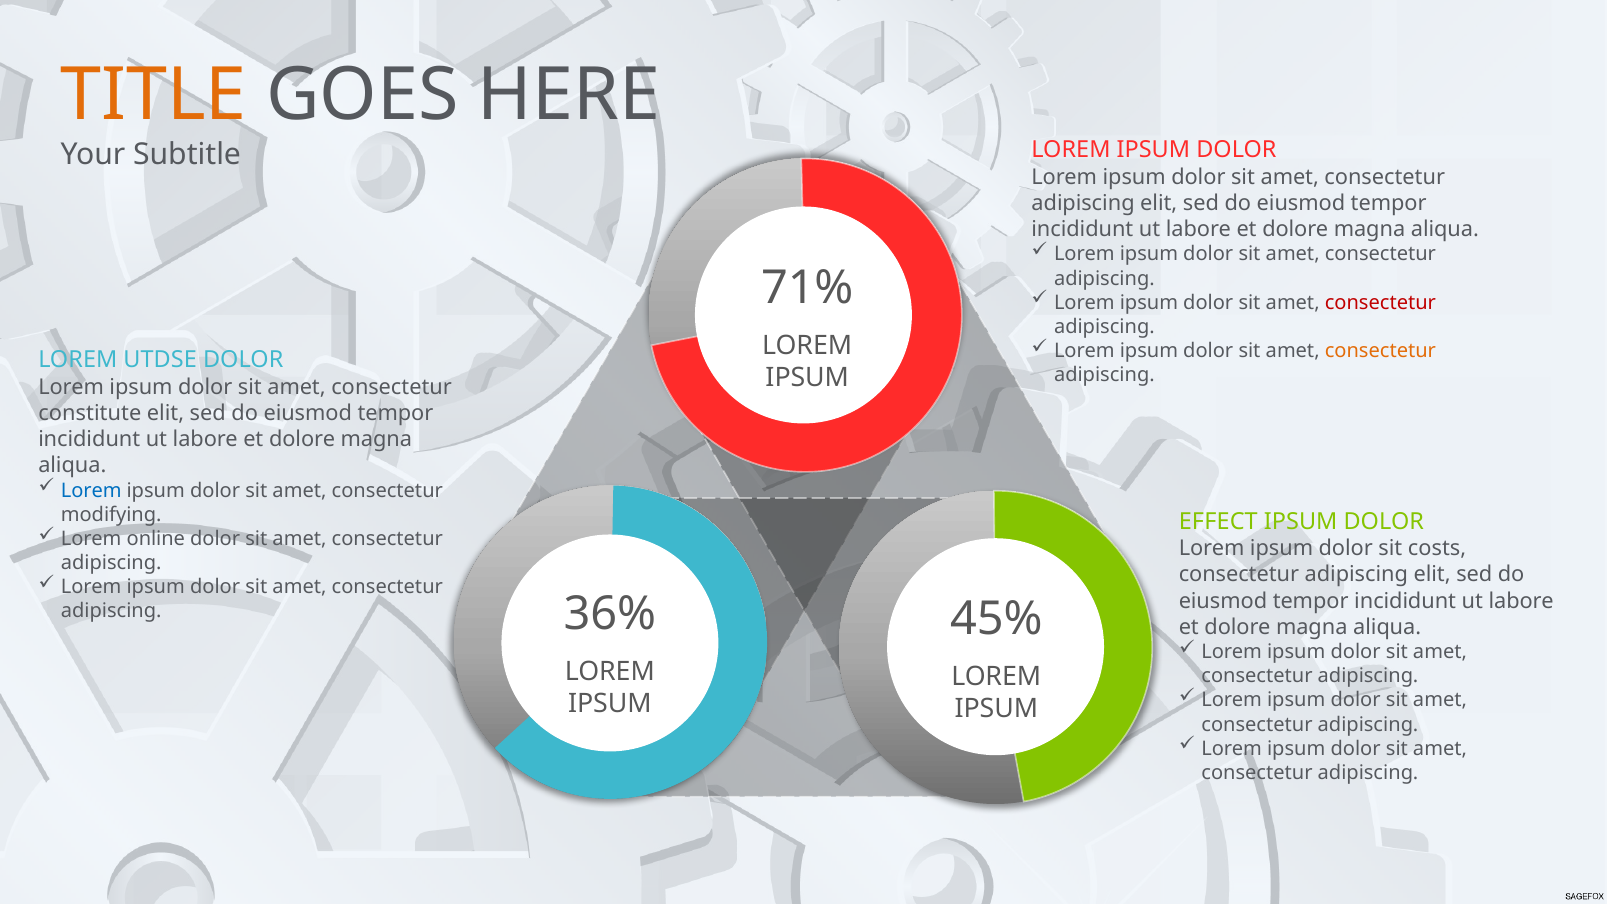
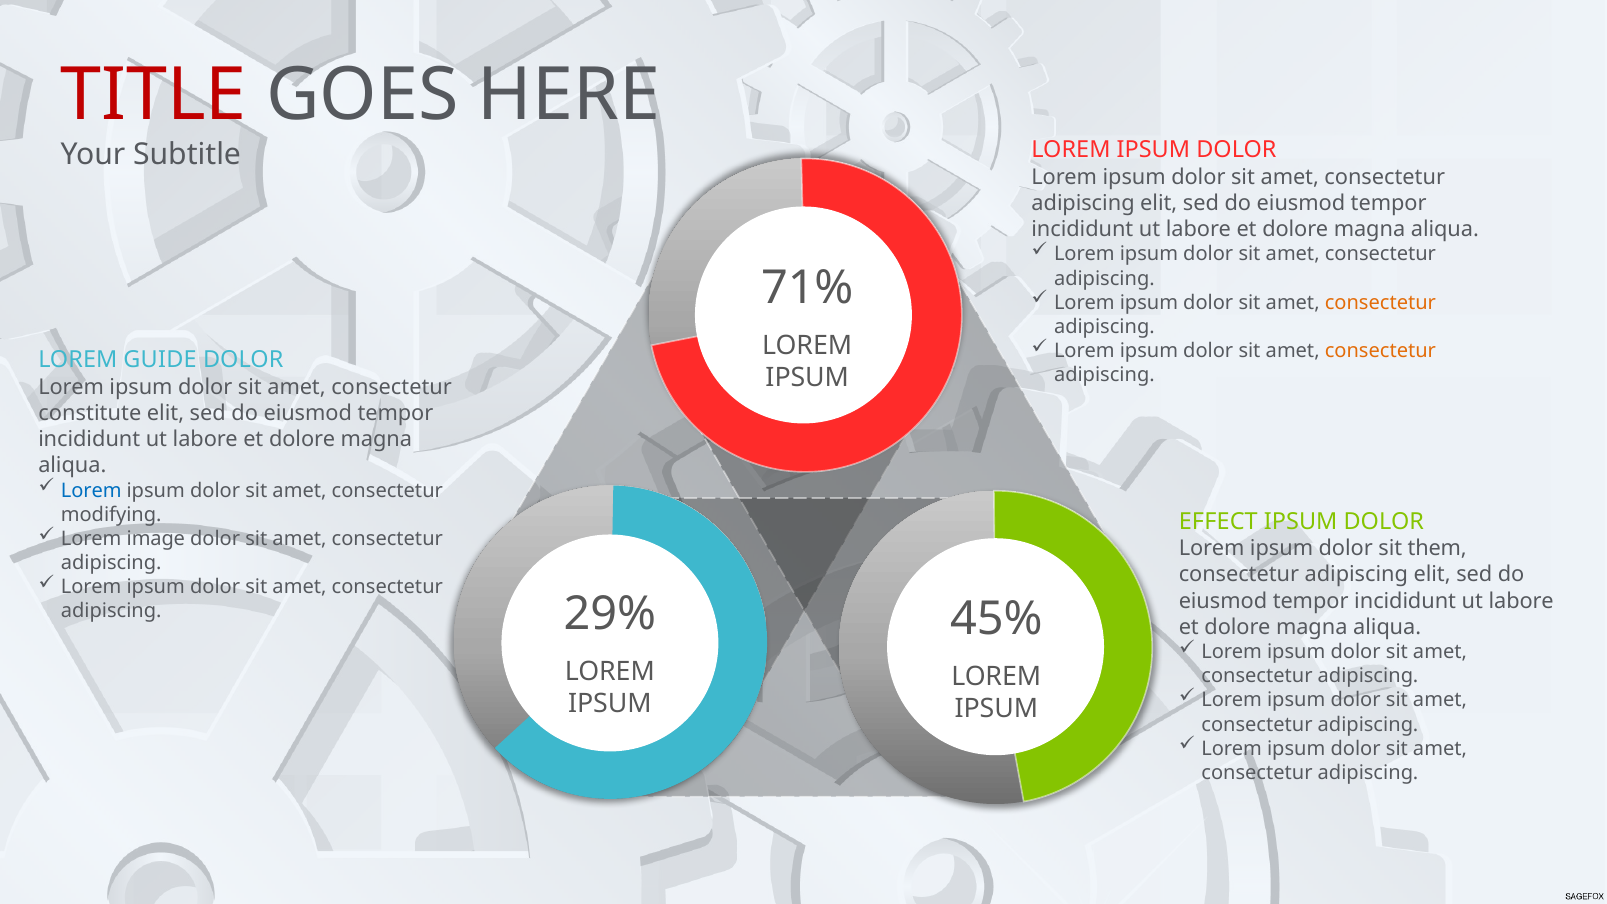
TITLE colour: orange -> red
consectetur at (1380, 303) colour: red -> orange
UTDSE: UTDSE -> GUIDE
online: online -> image
costs: costs -> them
36%: 36% -> 29%
